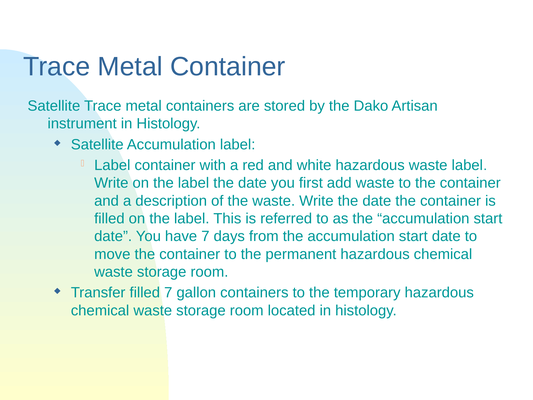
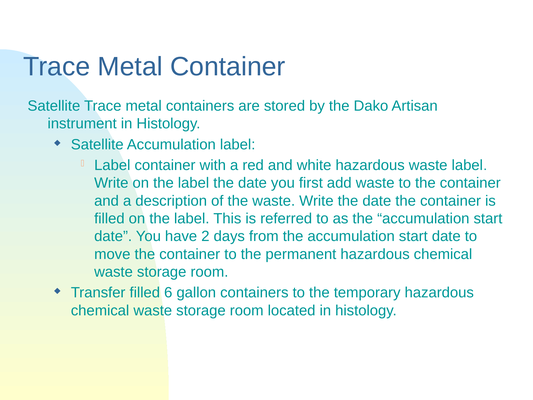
have 7: 7 -> 2
filled 7: 7 -> 6
